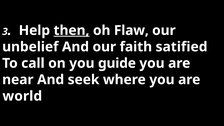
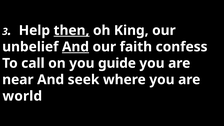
Flaw: Flaw -> King
And at (75, 47) underline: none -> present
satified: satified -> confess
